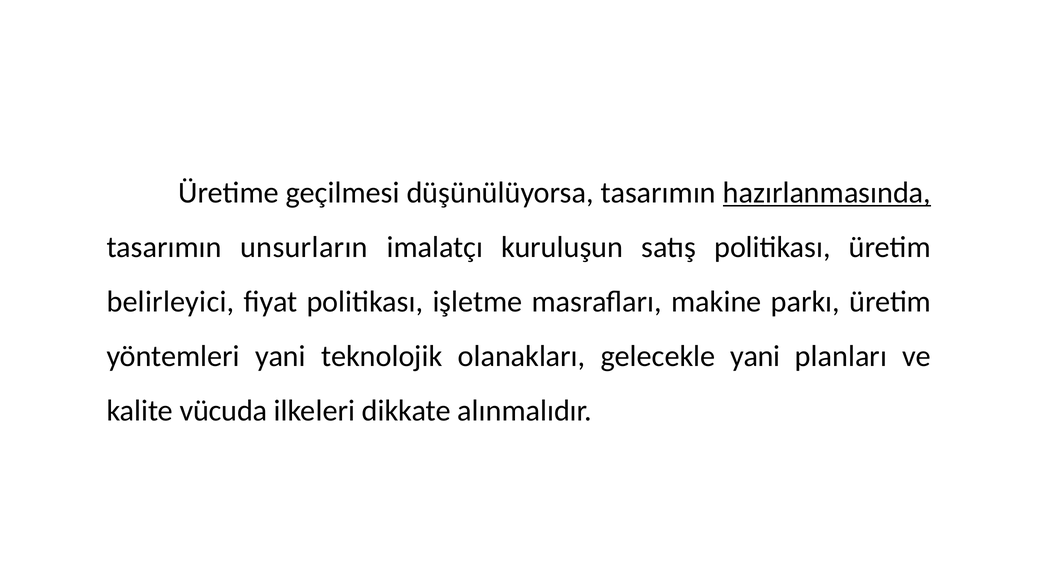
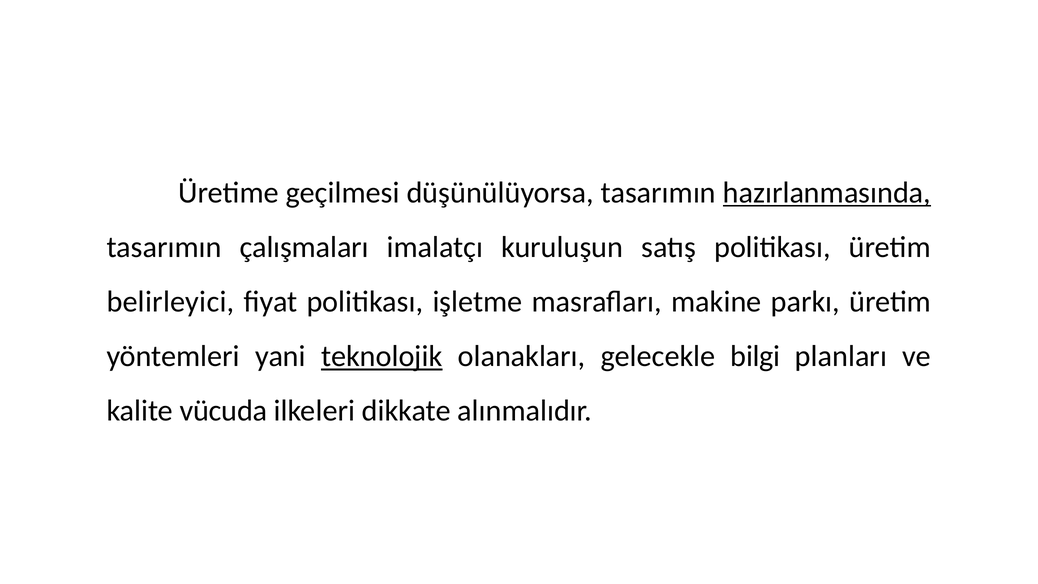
unsurların: unsurların -> çalışmaları
teknolojik underline: none -> present
gelecekle yani: yani -> bilgi
